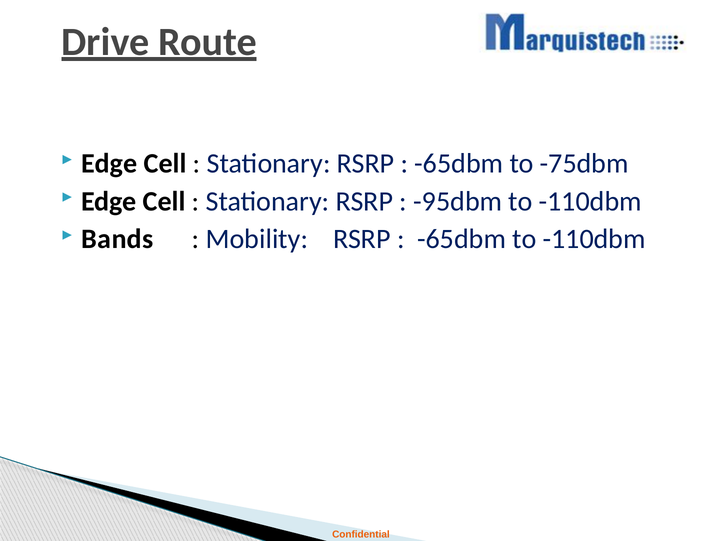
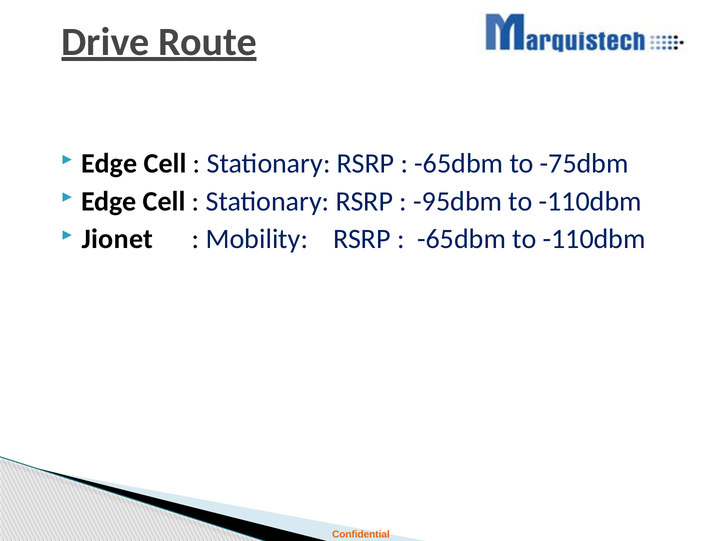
Bands: Bands -> Jionet
